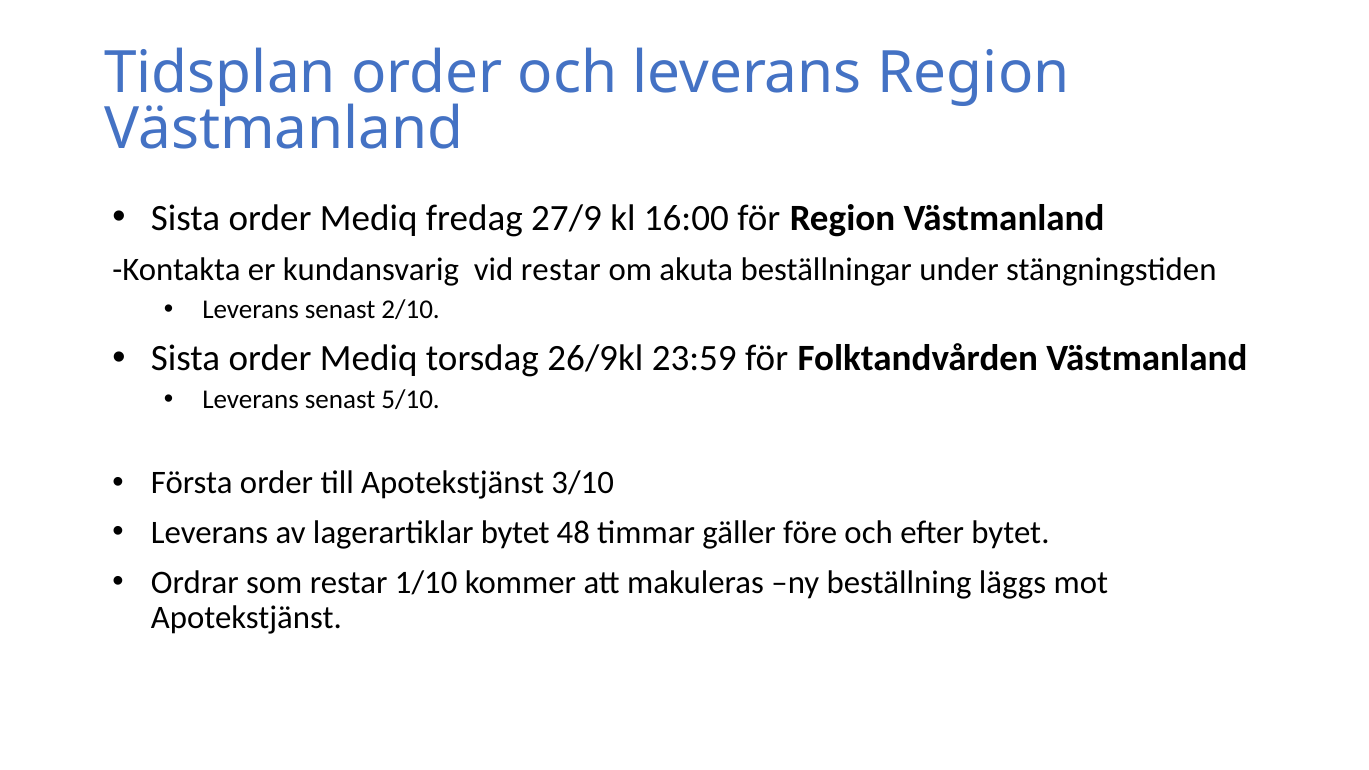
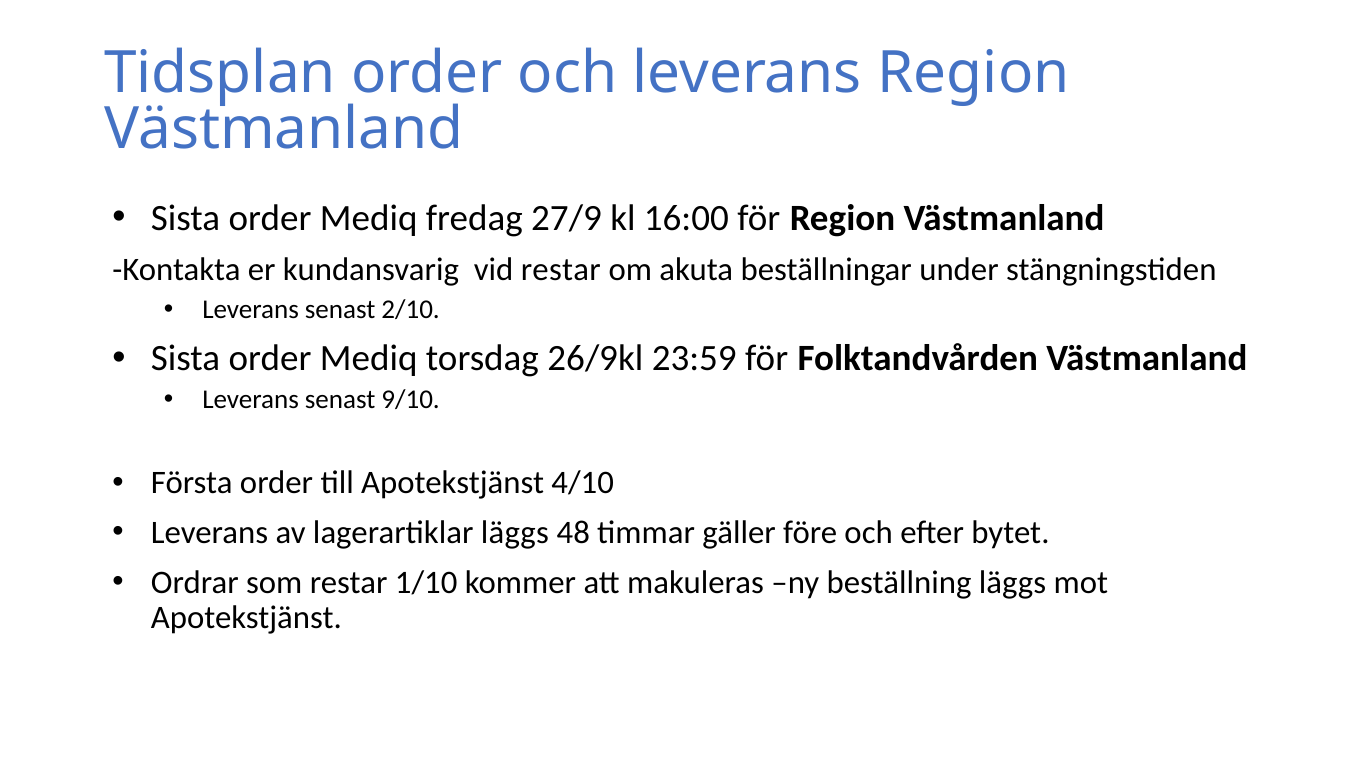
5/10: 5/10 -> 9/10
3/10: 3/10 -> 4/10
lagerartiklar bytet: bytet -> läggs
